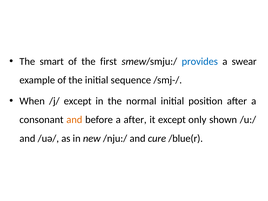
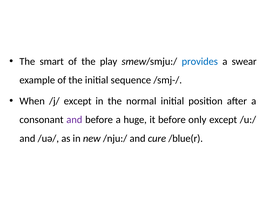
first: first -> play
and at (74, 120) colour: orange -> purple
a after: after -> huge
it except: except -> before
only shown: shown -> except
